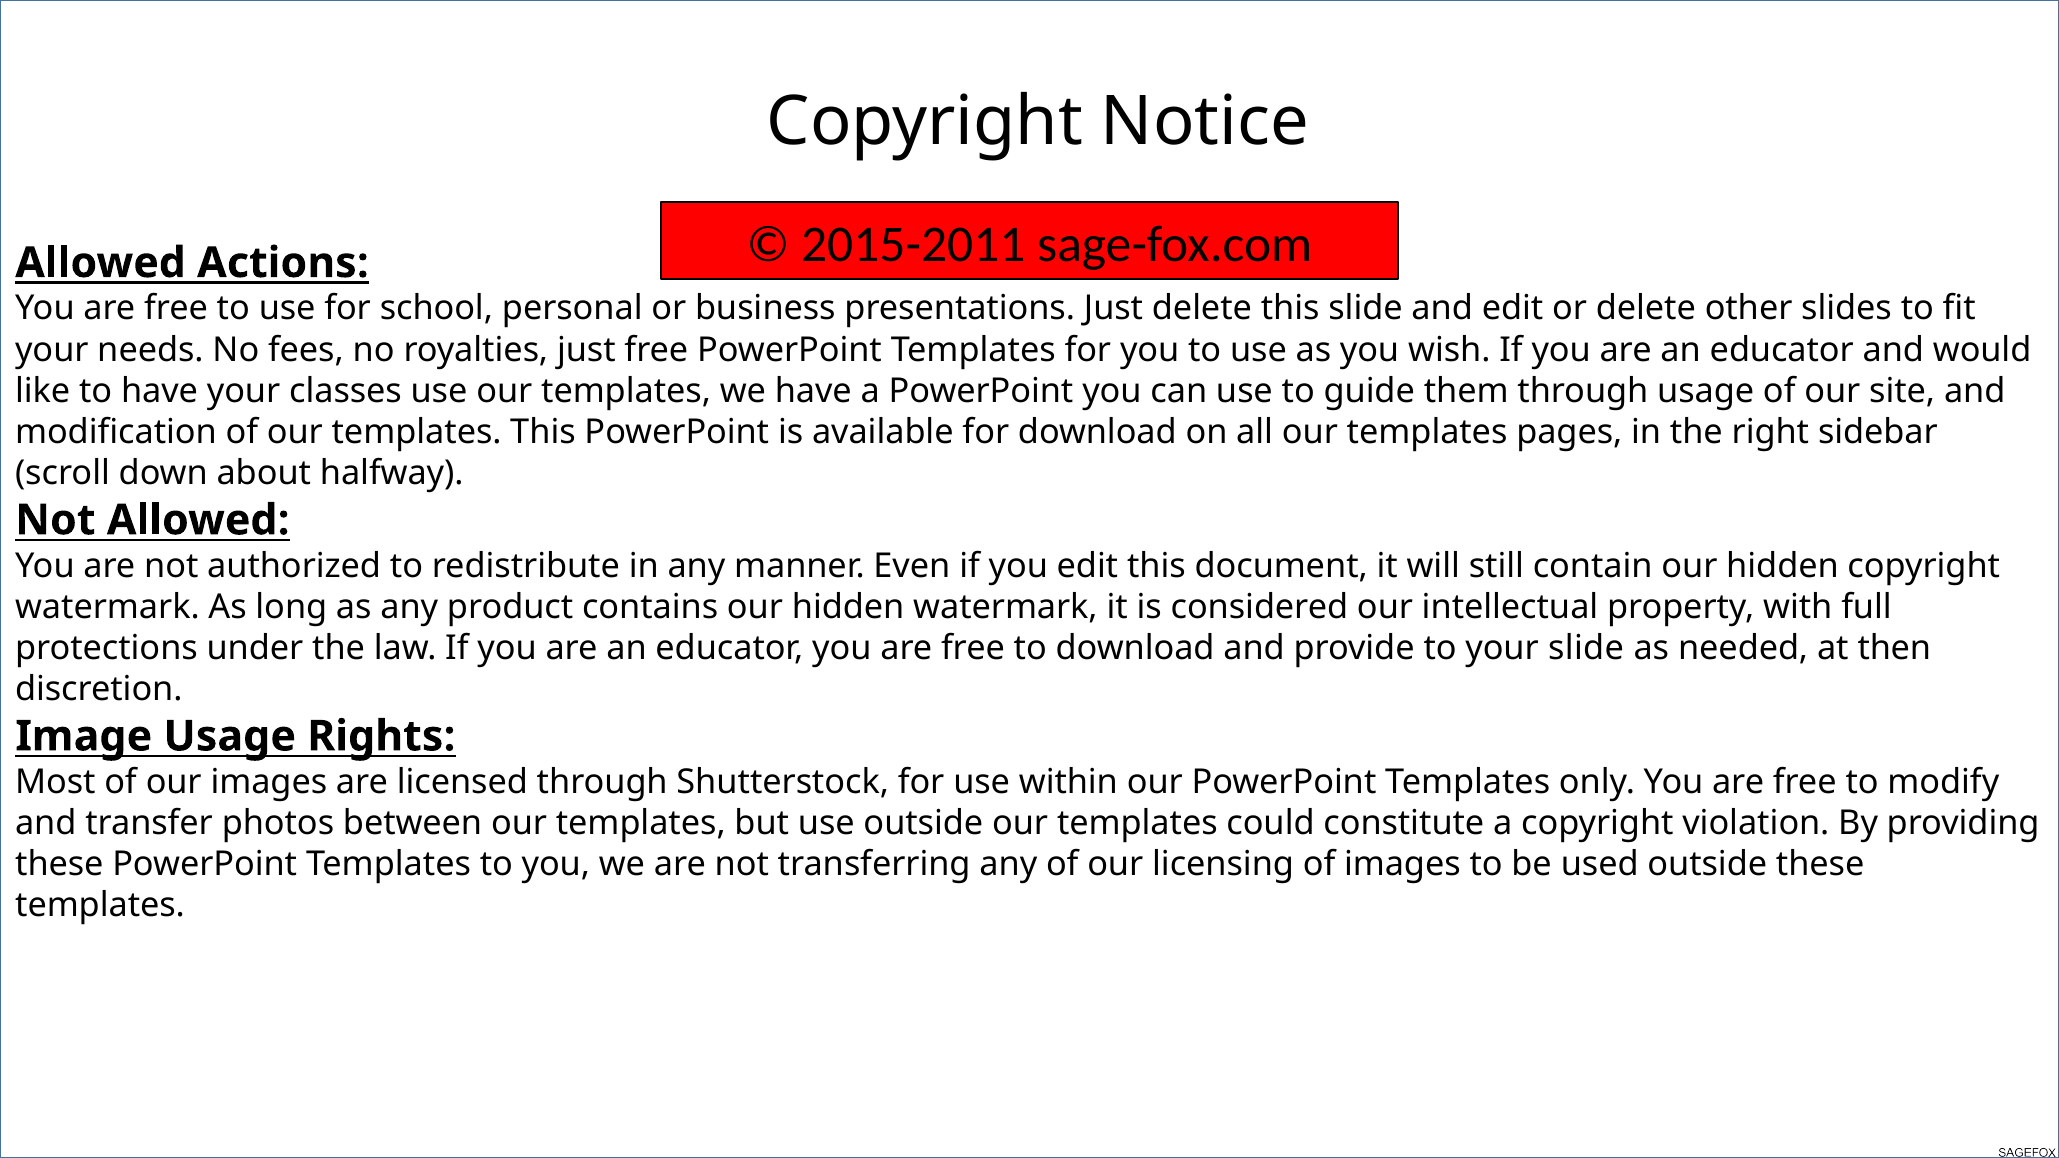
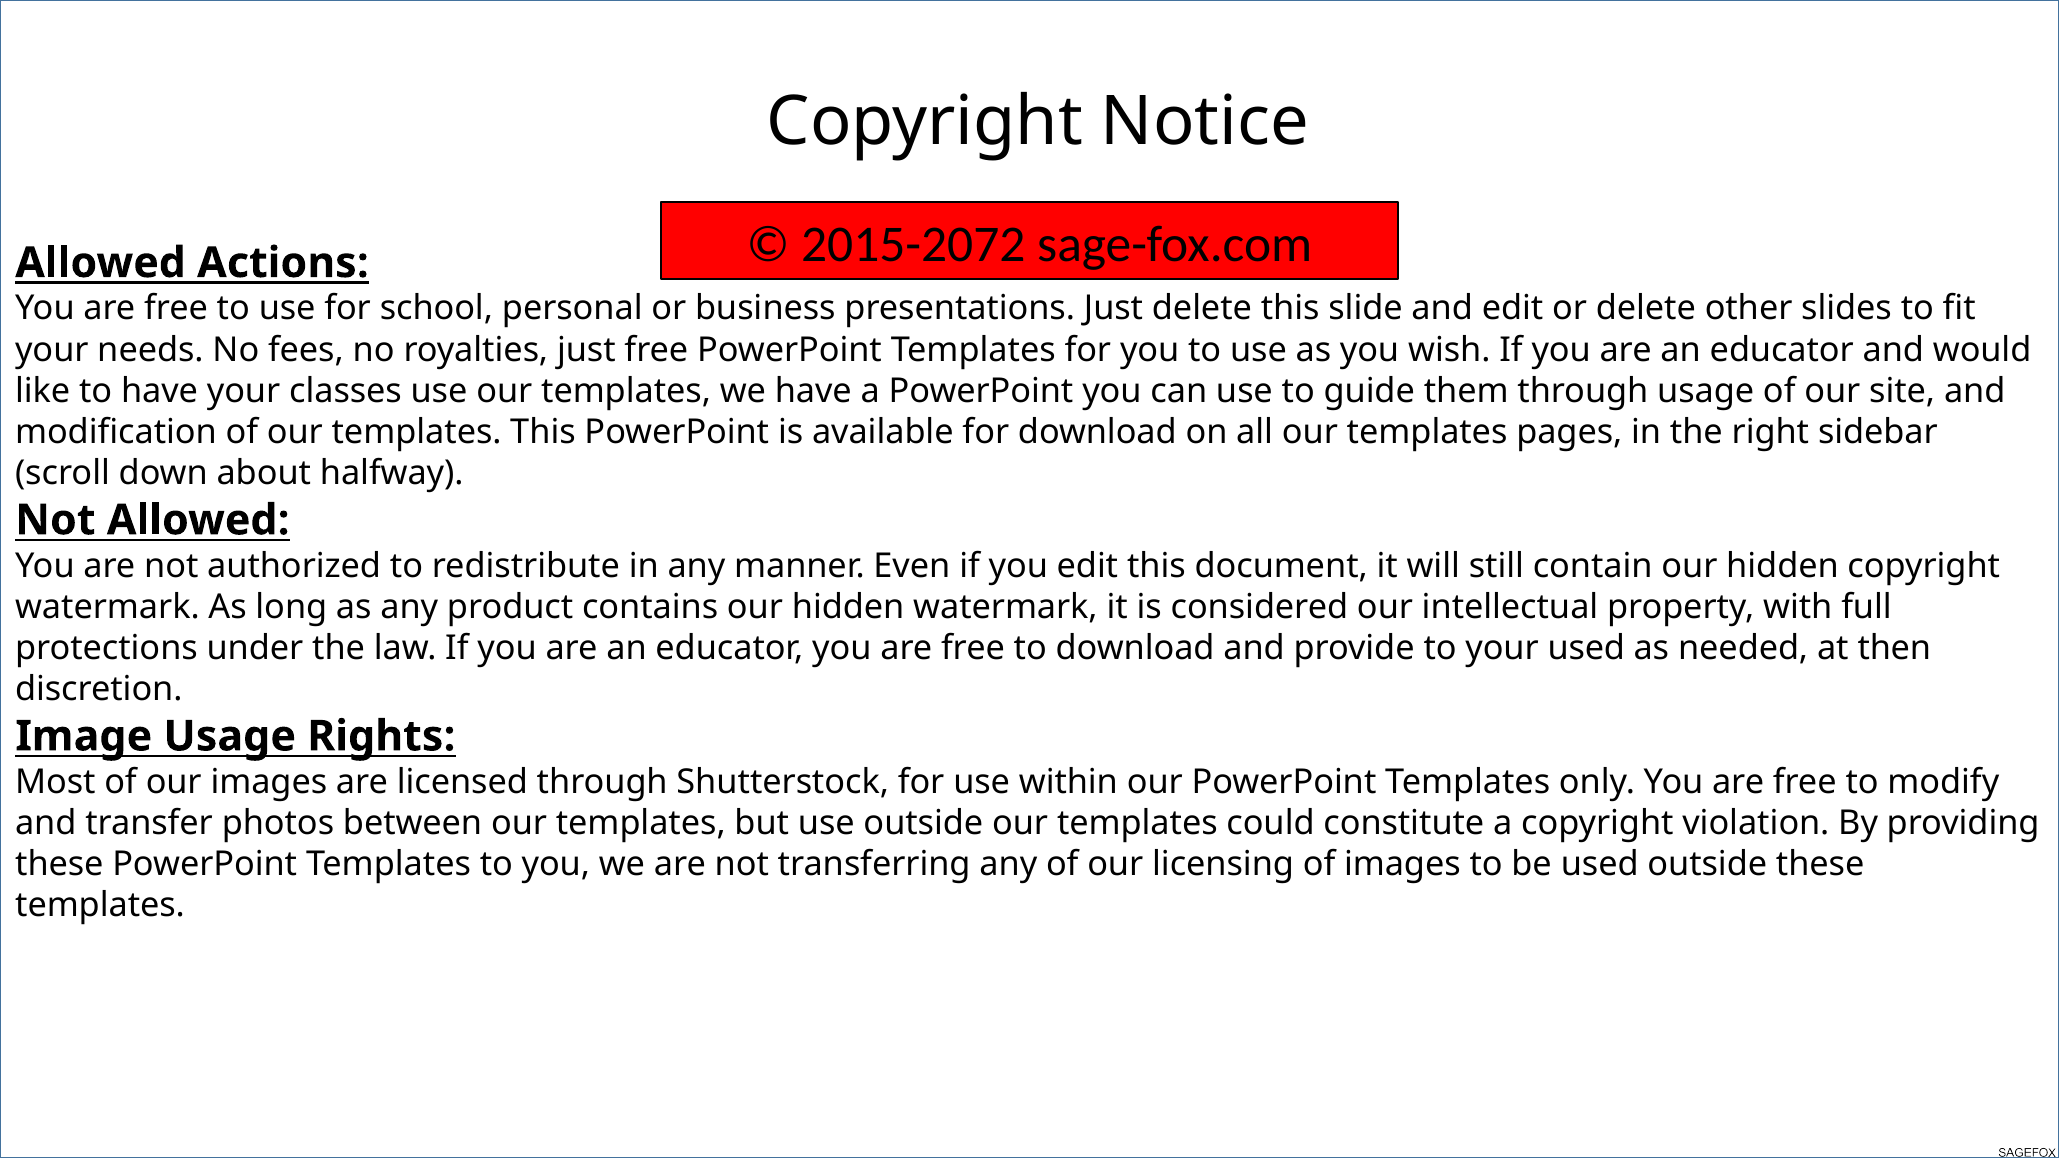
2015-2011: 2015-2011 -> 2015-2072
your slide: slide -> used
